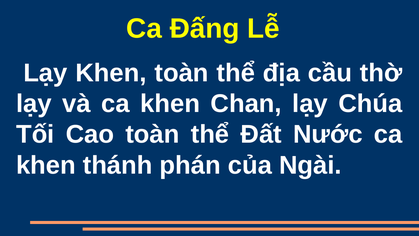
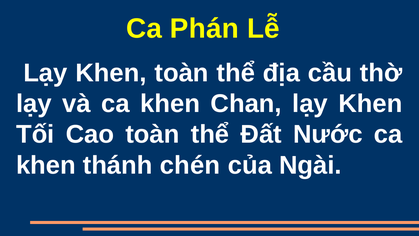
Đấng: Đấng -> Phán
Chúa at (370, 104): Chúa -> Khen
phán: phán -> chén
